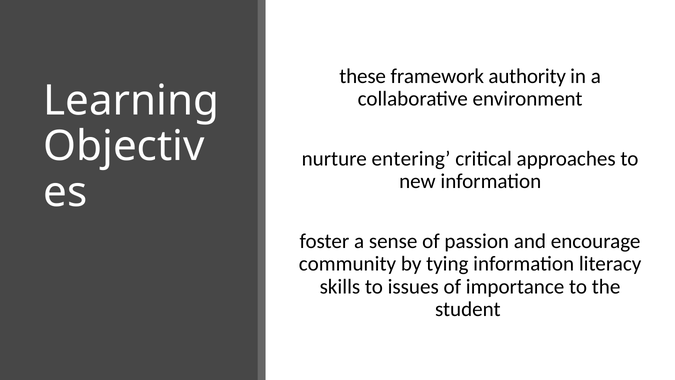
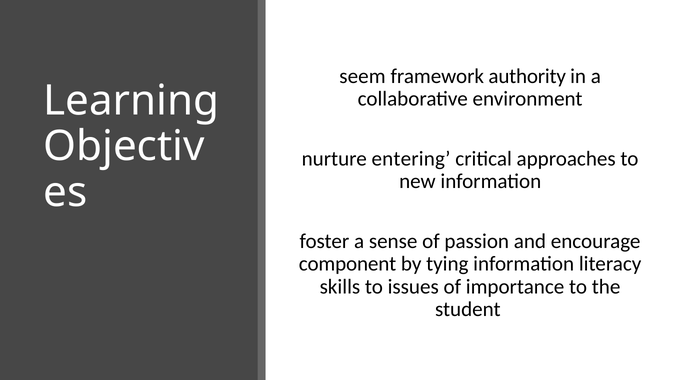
these: these -> seem
community: community -> component
